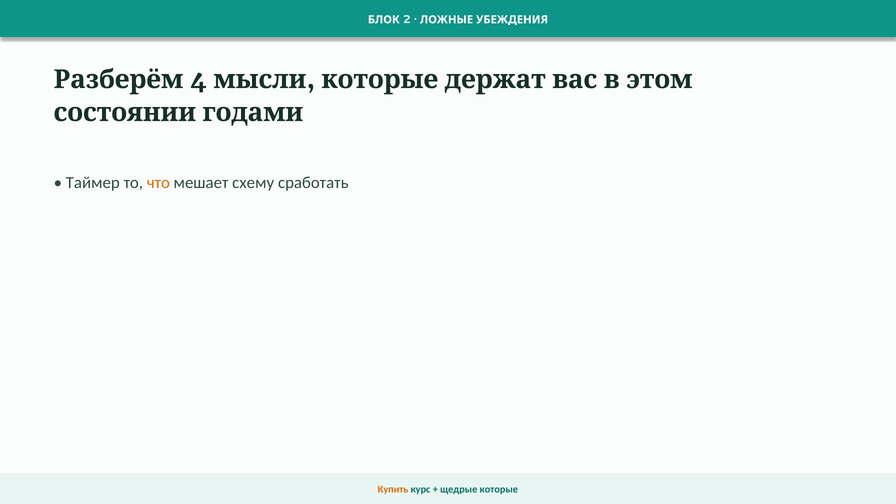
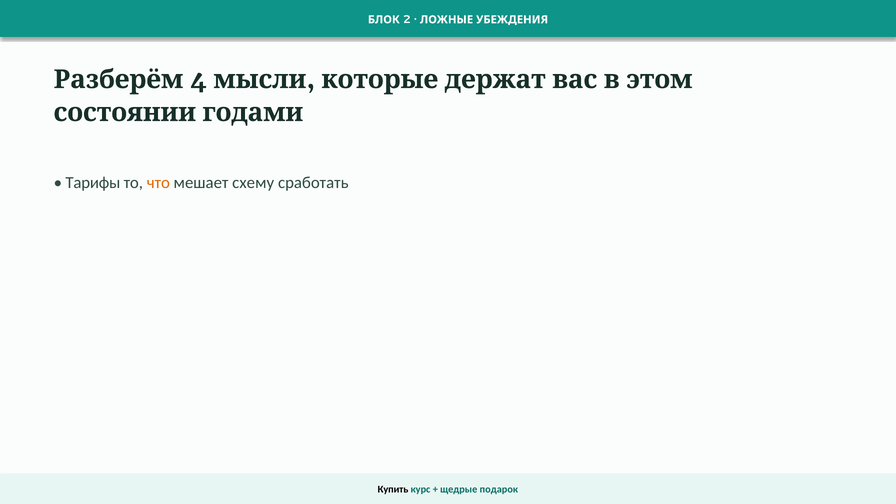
Таймер: Таймер -> Тарифы
Купить colour: orange -> black
которые: которые -> подарок
